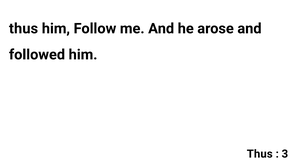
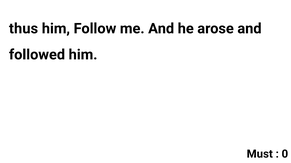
Thus at (260, 155): Thus -> Must
3: 3 -> 0
